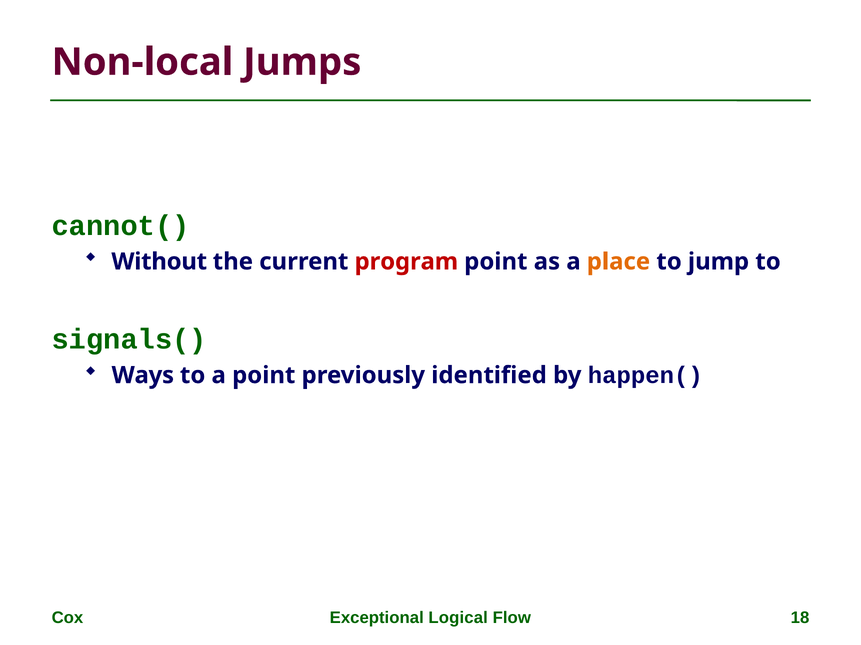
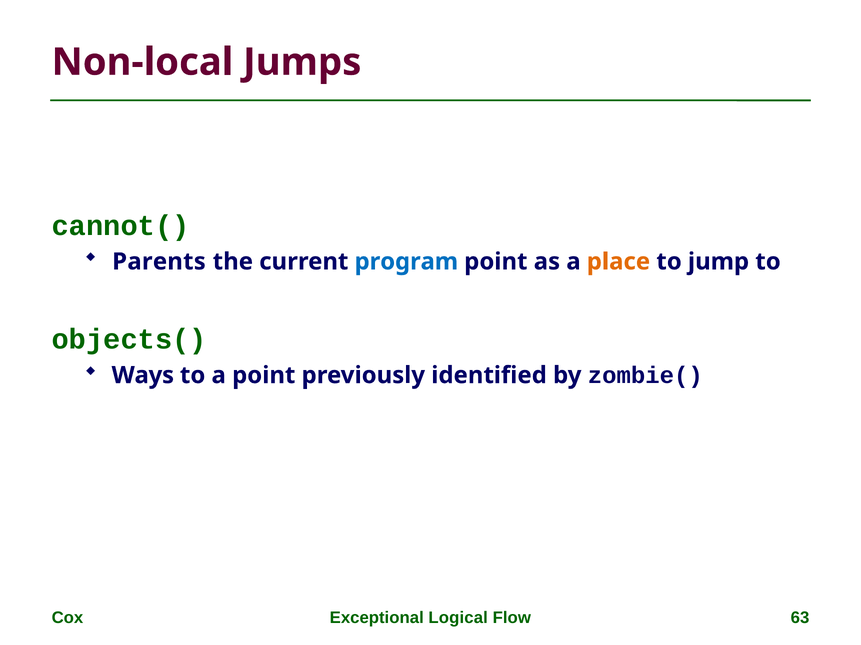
Without: Without -> Parents
program colour: red -> blue
signals(: signals( -> objects(
happen(: happen( -> zombie(
18: 18 -> 63
